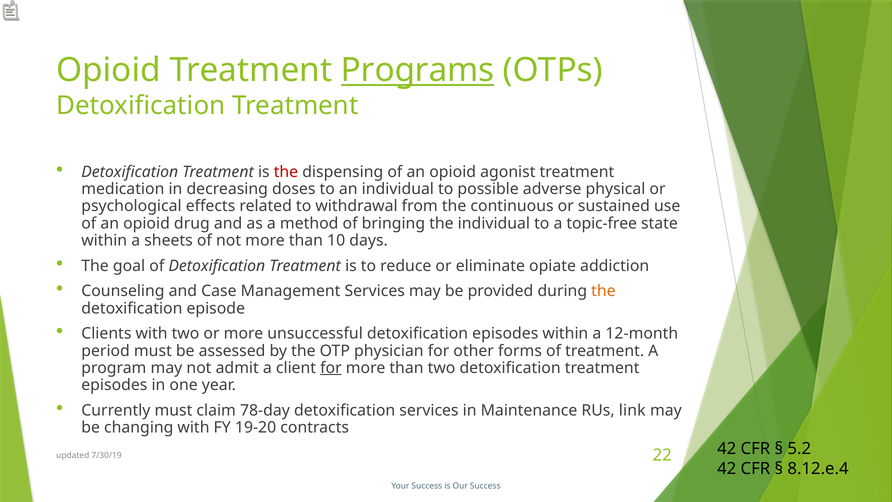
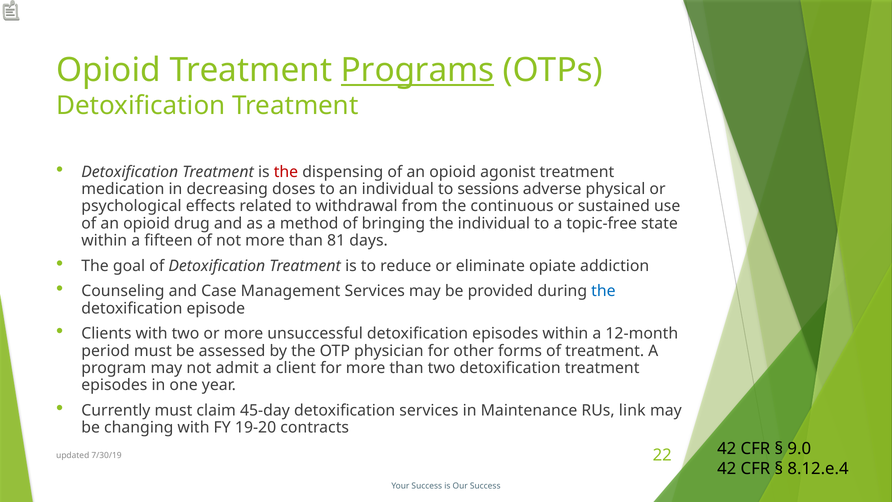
possible: possible -> sessions
sheets: sheets -> fifteen
10: 10 -> 81
the at (603, 291) colour: orange -> blue
for at (331, 368) underline: present -> none
78-day: 78-day -> 45-day
5.2: 5.2 -> 9.0
